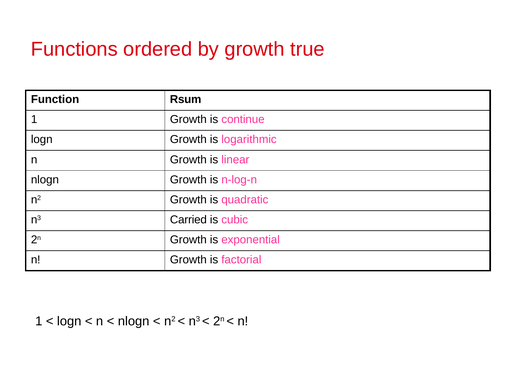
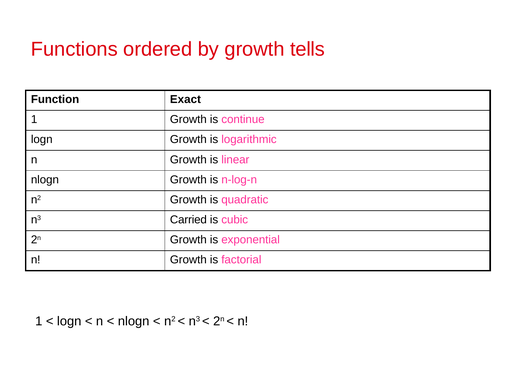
true: true -> tells
Rsum: Rsum -> Exact
